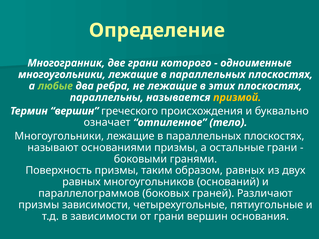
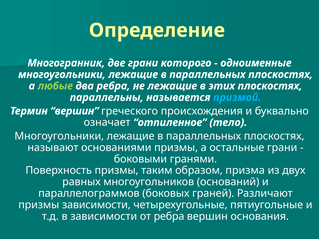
призмой colour: yellow -> light blue
образом равных: равных -> призма
от грани: грани -> ребра
